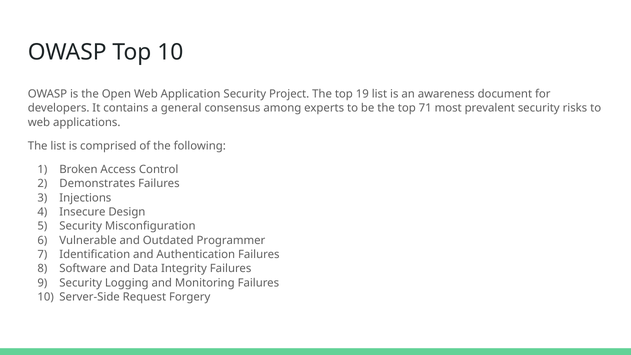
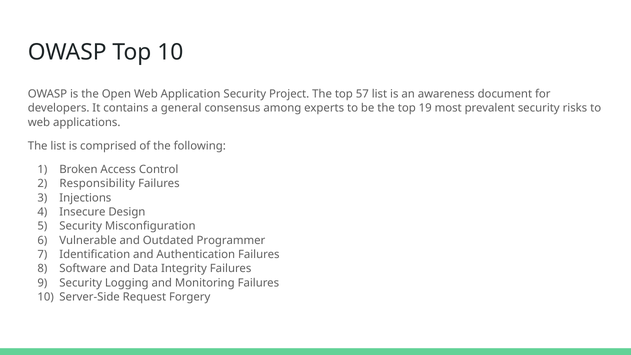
19: 19 -> 57
71: 71 -> 19
Demonstrates: Demonstrates -> Responsibility
